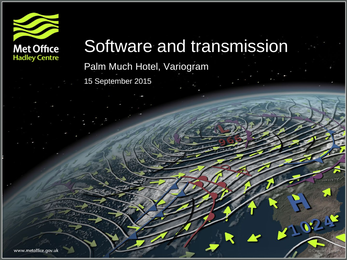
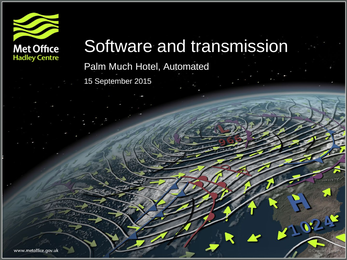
Variogram: Variogram -> Automated
